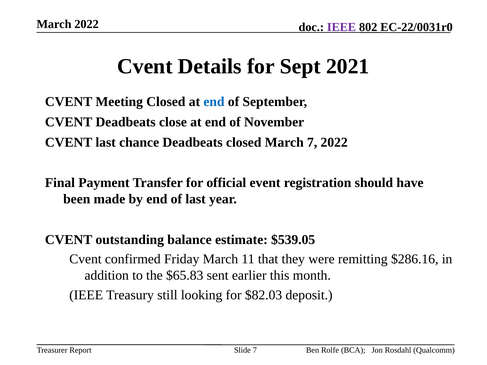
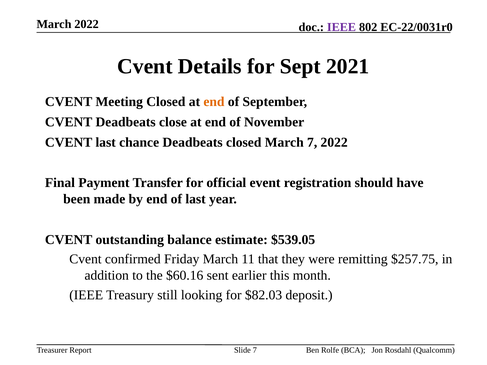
end at (214, 102) colour: blue -> orange
$286.16: $286.16 -> $257.75
$65.83: $65.83 -> $60.16
